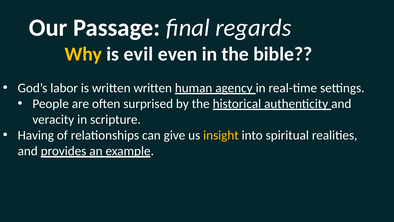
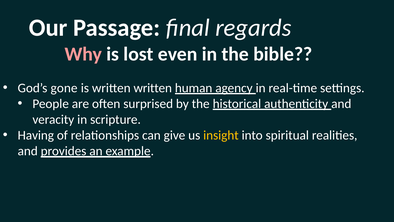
Why colour: yellow -> pink
evil: evil -> lost
labor: labor -> gone
